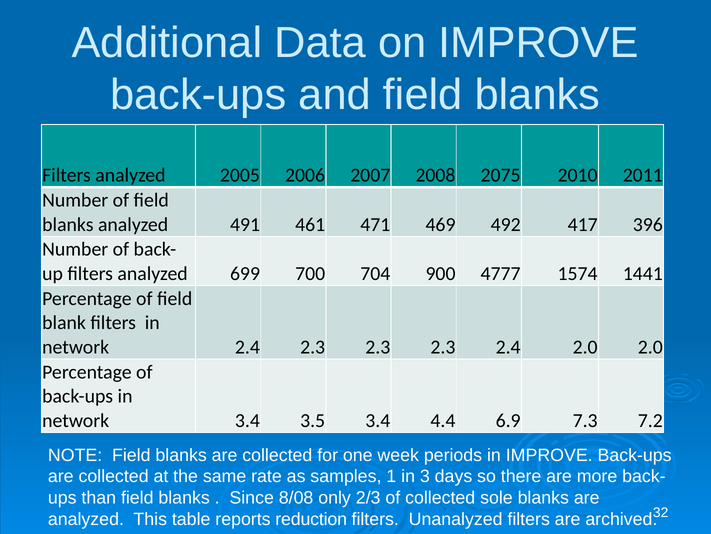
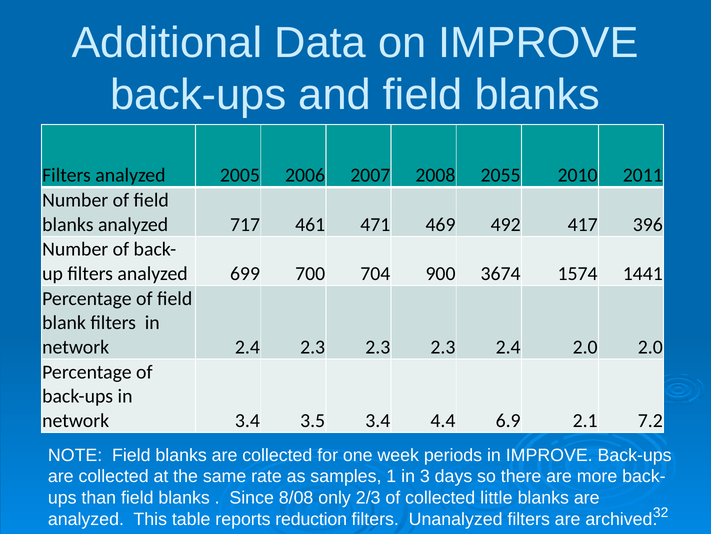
2075: 2075 -> 2055
491: 491 -> 717
4777: 4777 -> 3674
7.3: 7.3 -> 2.1
sole: sole -> little
